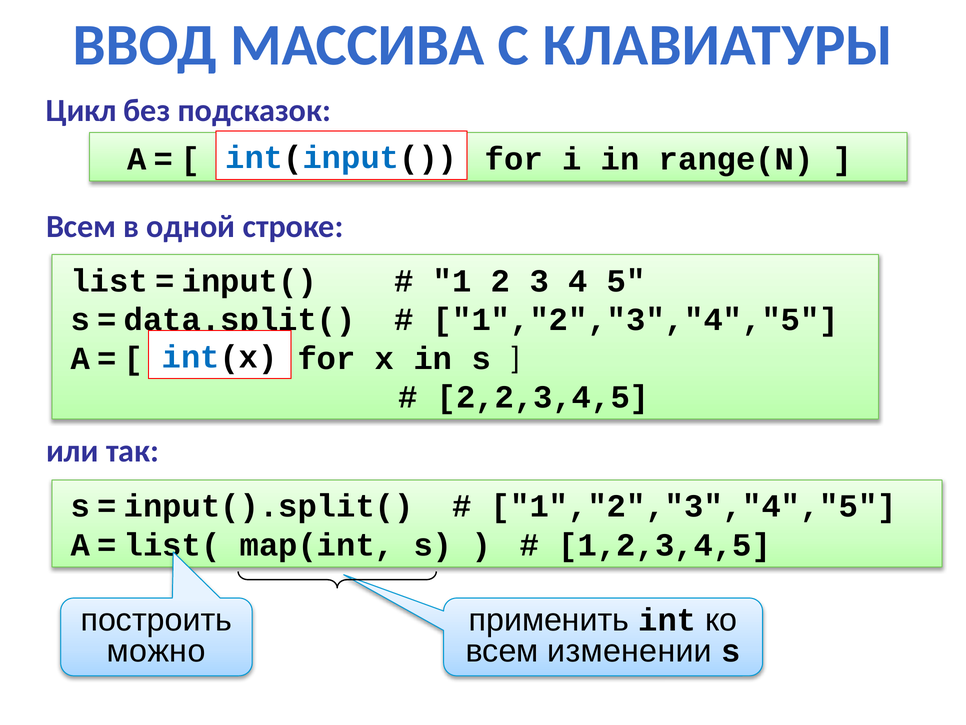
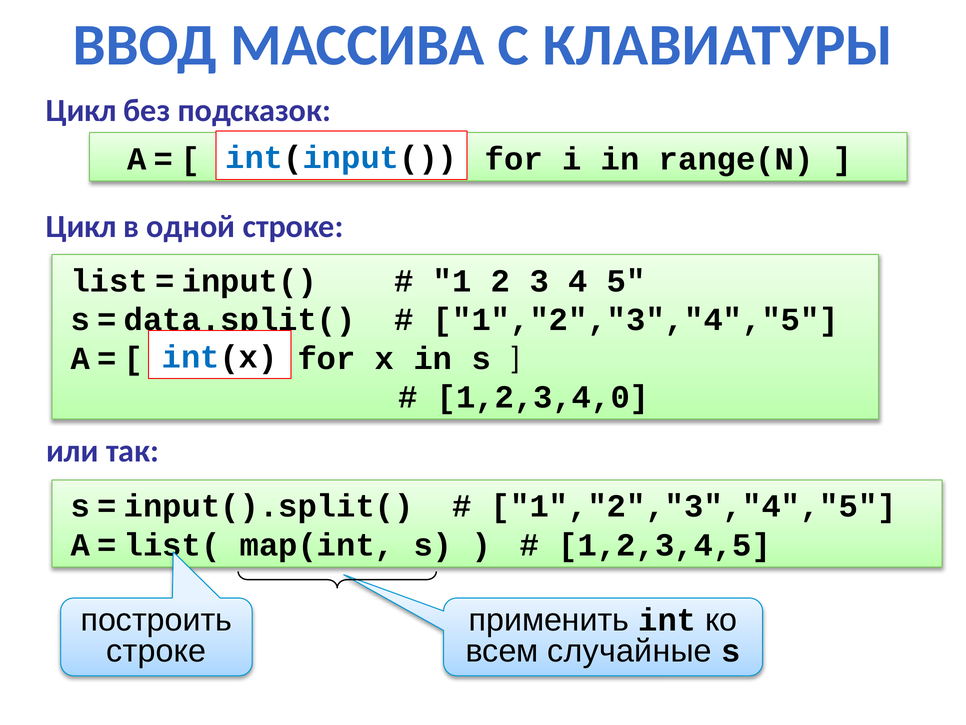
Всем at (81, 226): Всем -> Цикл
2,2,3,4,5: 2,2,3,4,5 -> 1,2,3,4,0
можно at (156, 651): можно -> строке
изменении: изменении -> случайные
